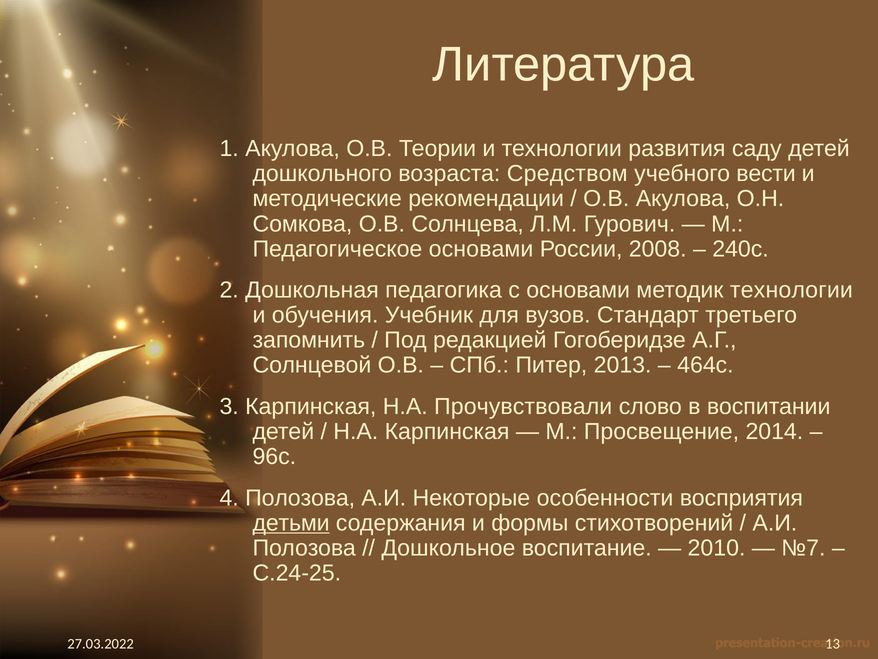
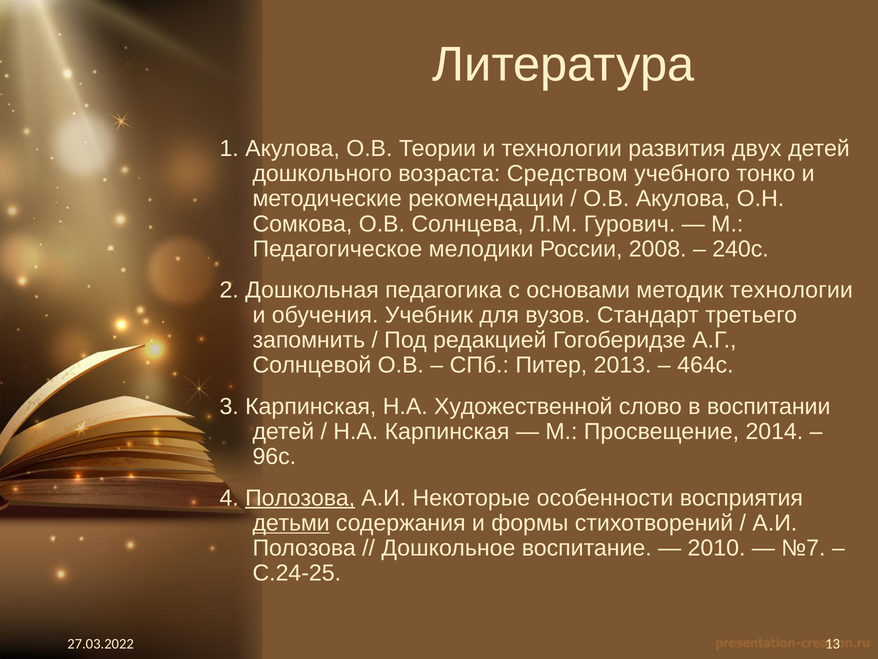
саду: саду -> двух
вести: вести -> тонко
Педагогическое основами: основами -> мелодики
Прочувствовали: Прочувствовали -> Художественной
Полозова at (300, 498) underline: none -> present
